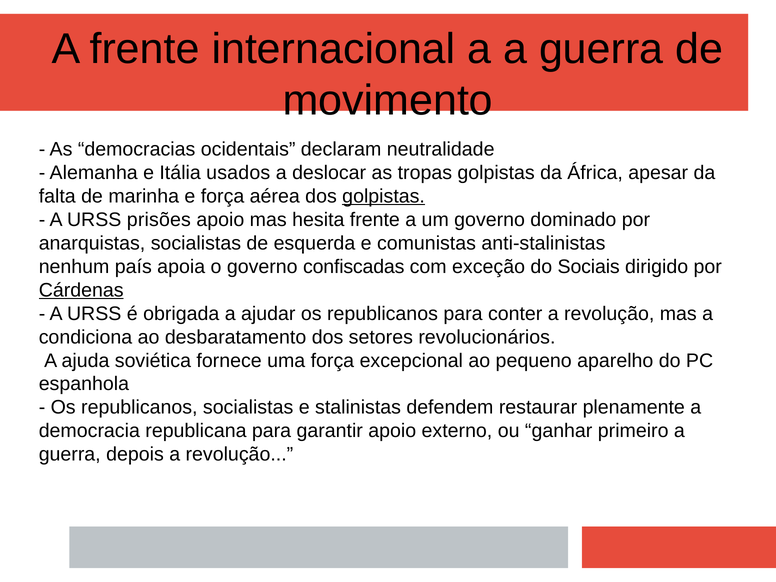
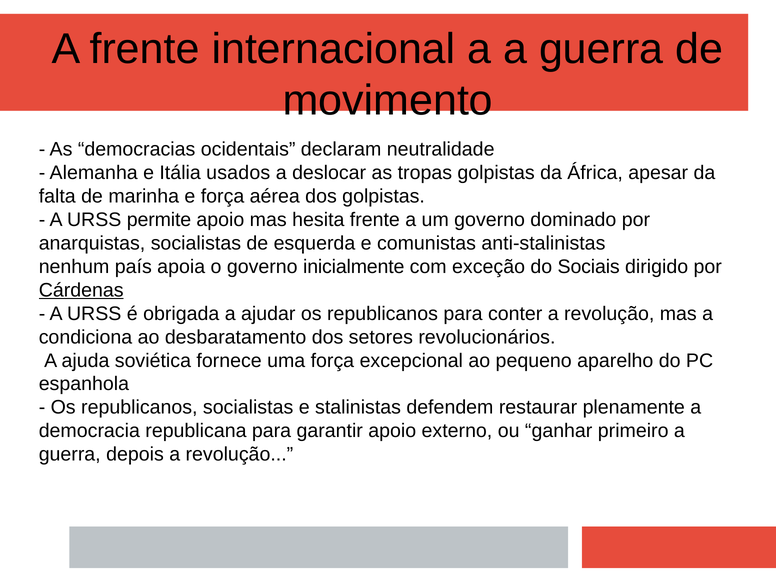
golpistas at (384, 196) underline: present -> none
prisões: prisões -> permite
confiscadas: confiscadas -> inicialmente
